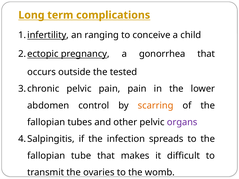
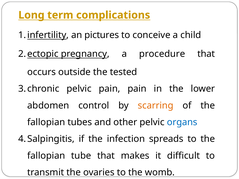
ranging: ranging -> pictures
gonorrhea: gonorrhea -> procedure
organs colour: purple -> blue
